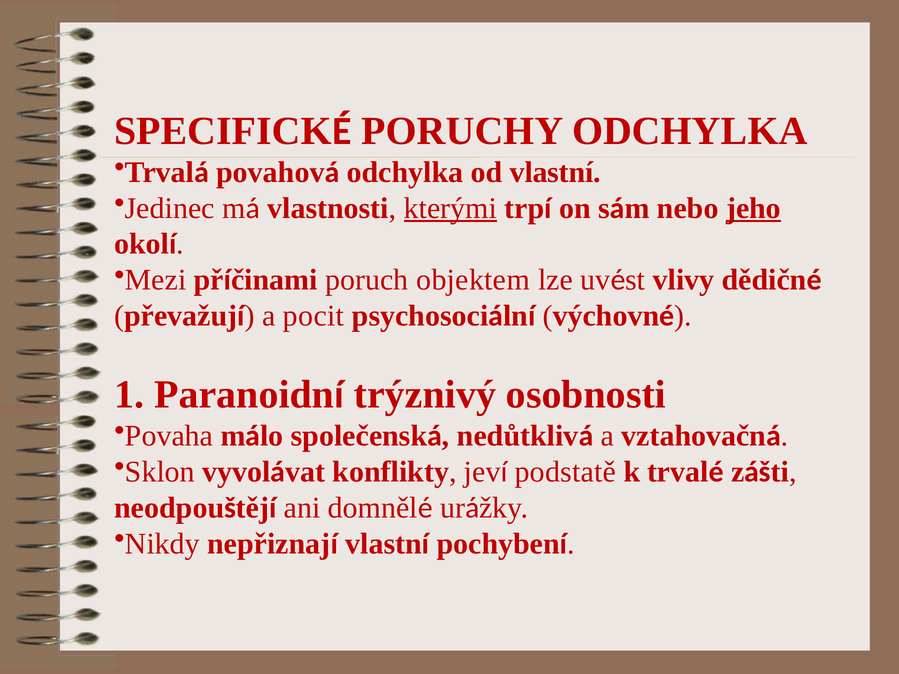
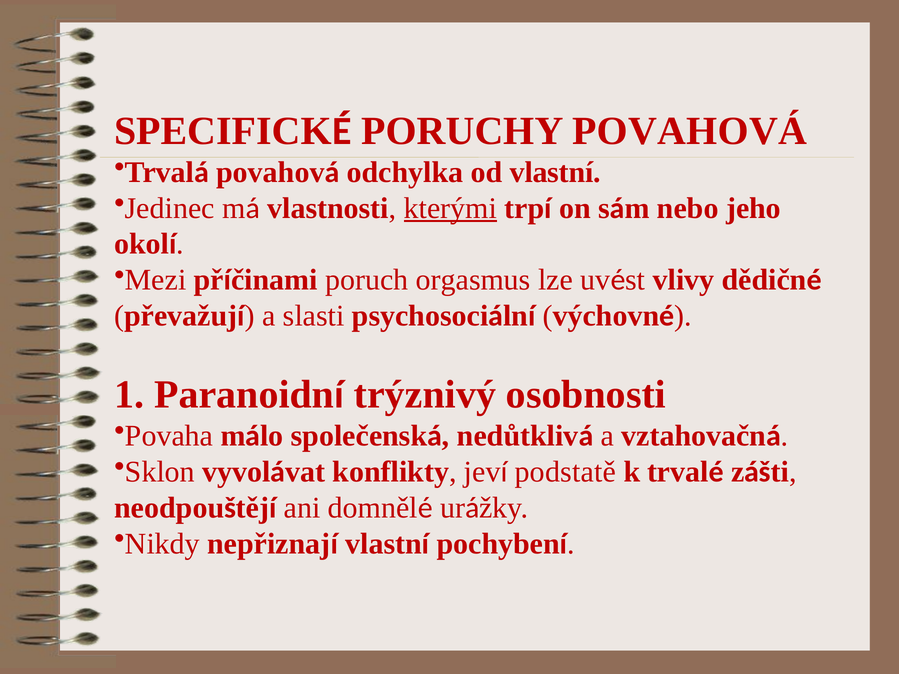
PORUCHY ODCHYLKA: ODCHYLKA -> POVAHOVÁ
jeho underline: present -> none
objektem: objektem -> orgasmus
pocit: pocit -> slasti
